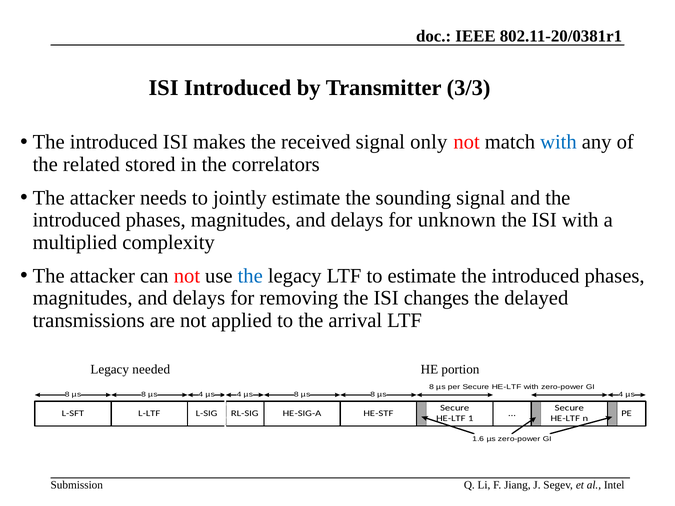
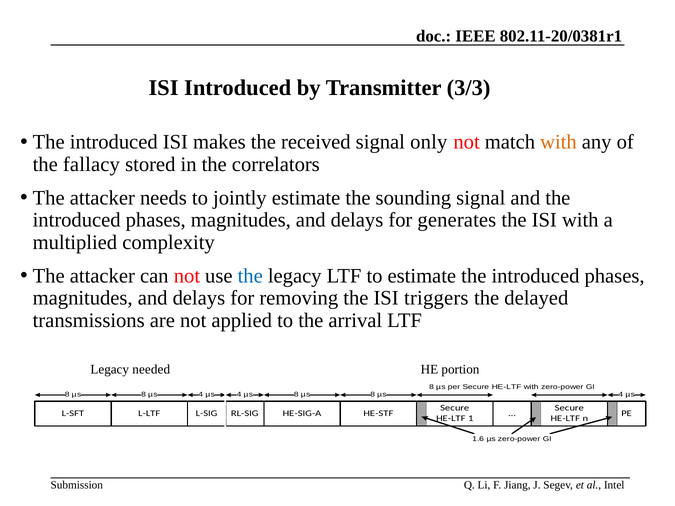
with at (558, 142) colour: blue -> orange
related: related -> fallacy
unknown: unknown -> generates
changes: changes -> triggers
